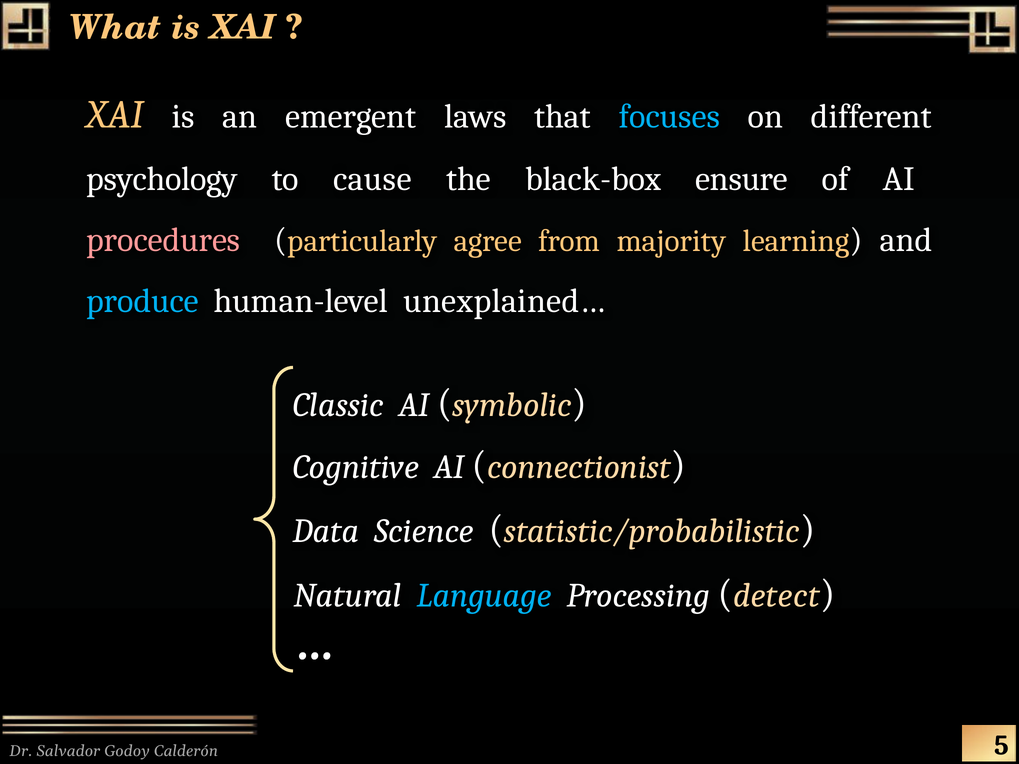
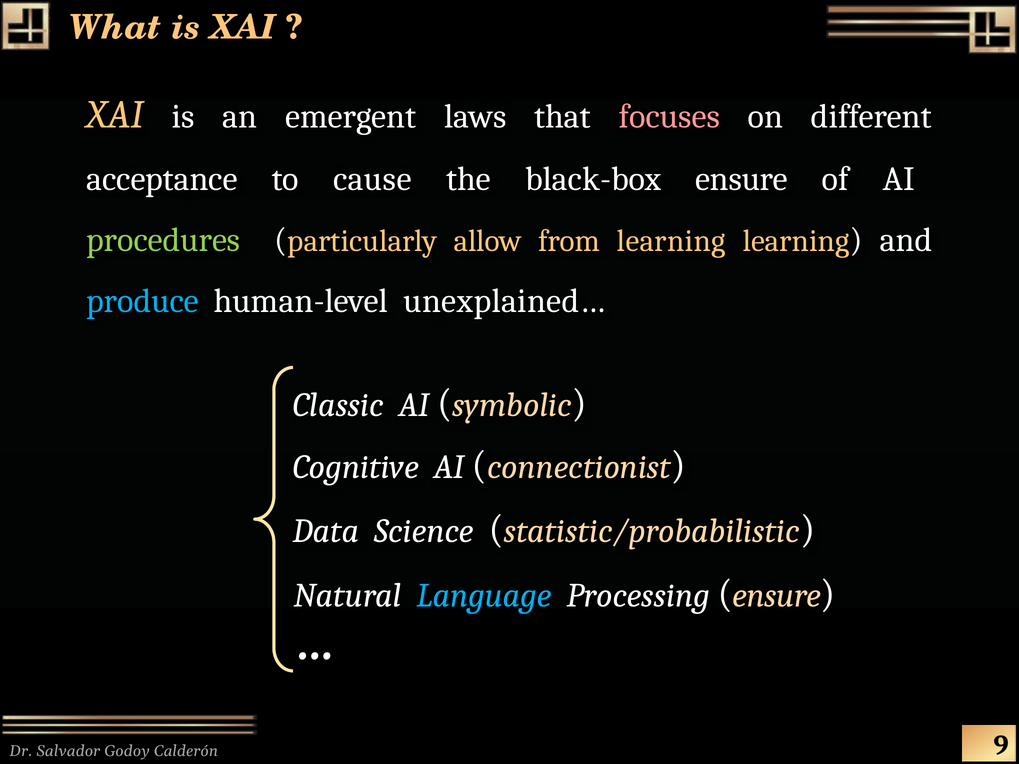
focuses colour: light blue -> pink
psychology: psychology -> acceptance
procedures colour: pink -> light green
agree: agree -> allow
from majority: majority -> learning
detect at (776, 596): detect -> ensure
5: 5 -> 9
